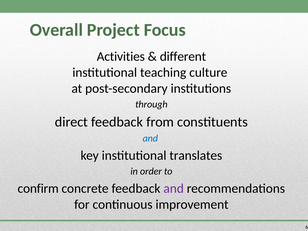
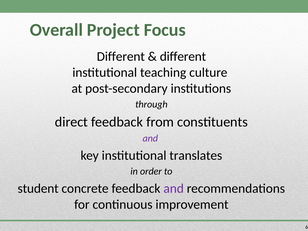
Activities at (121, 57): Activities -> Different
and at (150, 138) colour: blue -> purple
confirm: confirm -> student
